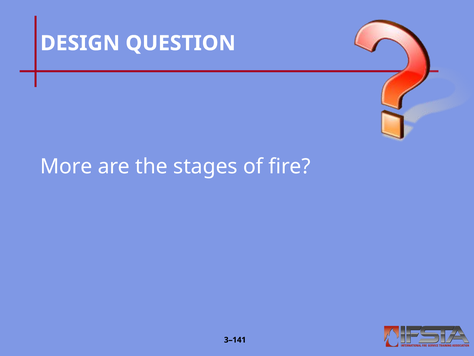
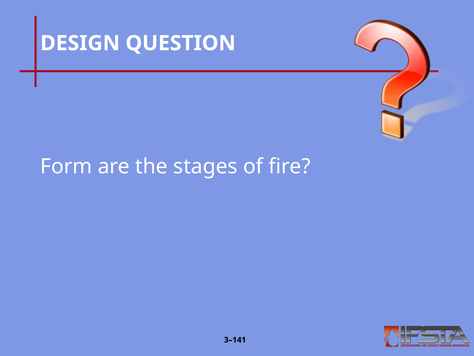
More: More -> Form
